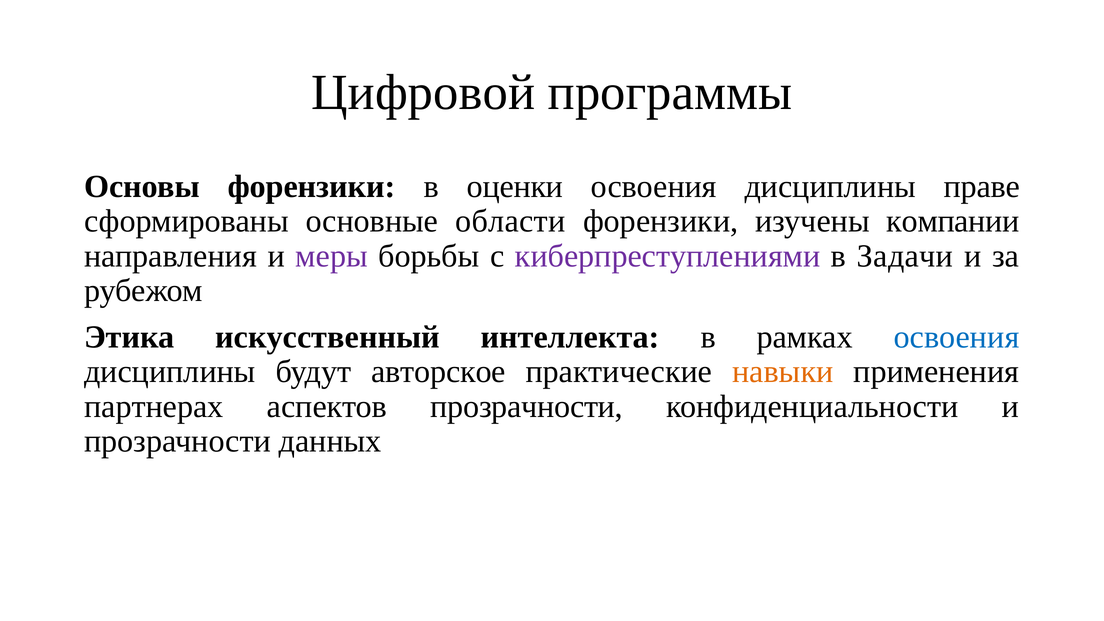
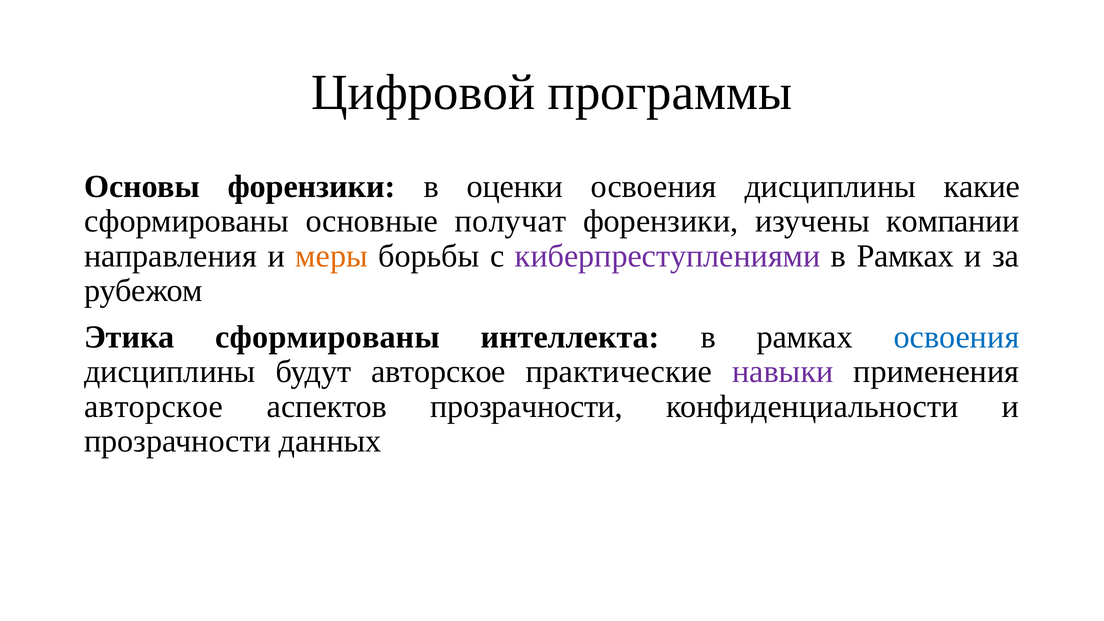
праве: праве -> какие
области: области -> получат
меры colour: purple -> orange
Задачи at (905, 256): Задачи -> Рамках
Этика искусственный: искусственный -> сформированы
навыки colour: orange -> purple
партнерах at (154, 406): партнерах -> авторское
